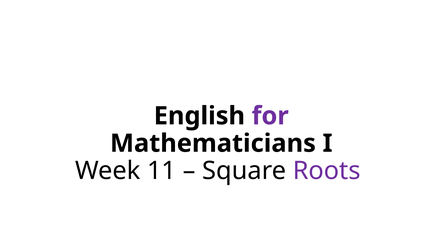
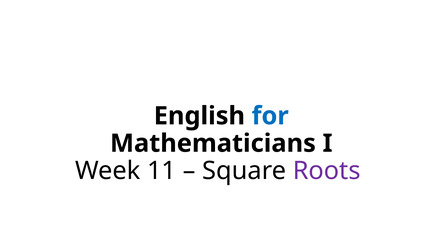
for colour: purple -> blue
